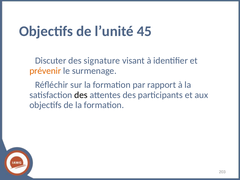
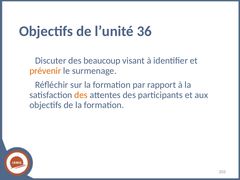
45: 45 -> 36
signature: signature -> beaucoup
des at (81, 95) colour: black -> orange
